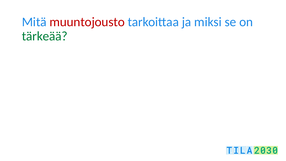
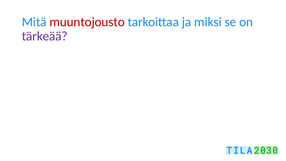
tärkeää colour: green -> purple
